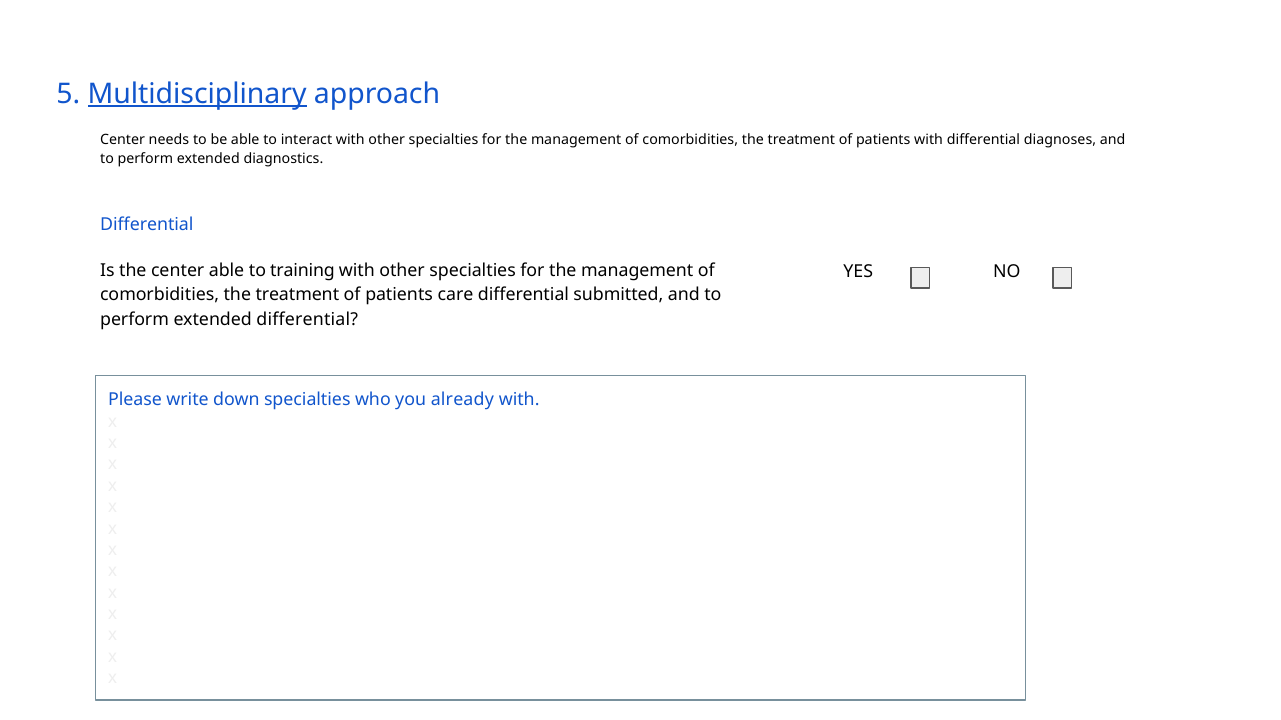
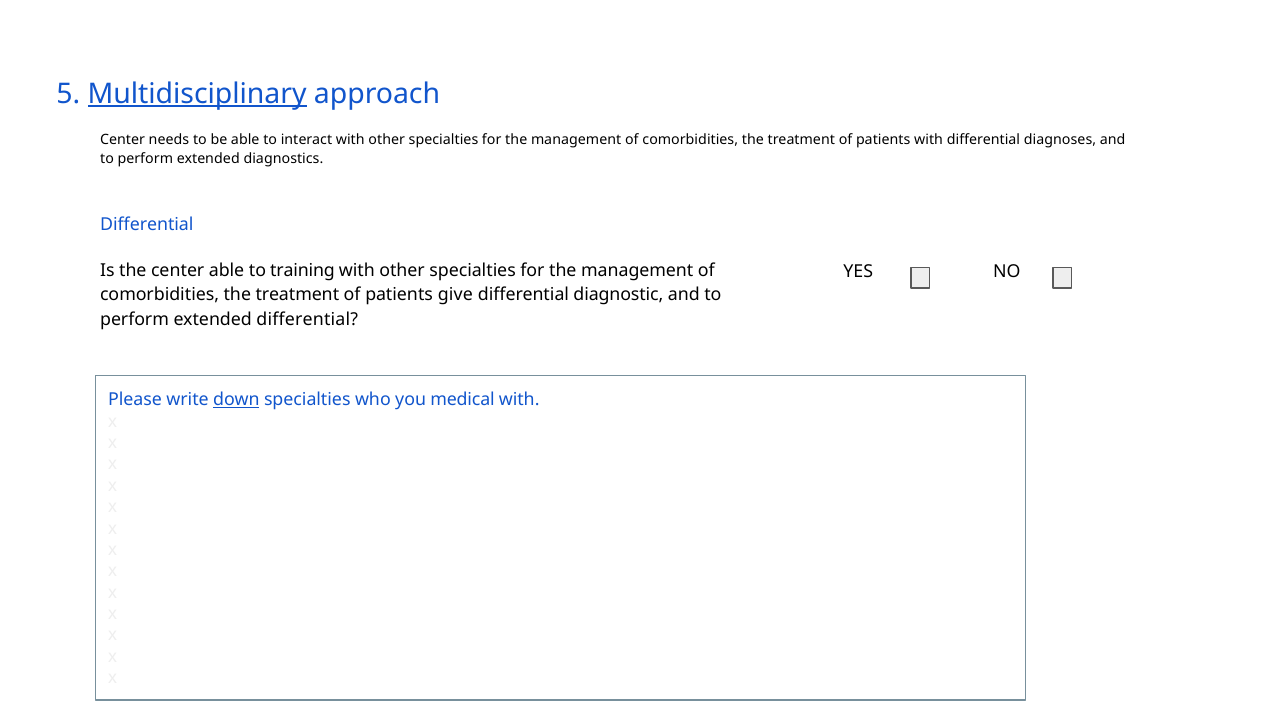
care: care -> give
submitted: submitted -> diagnostic
down underline: none -> present
already: already -> medical
